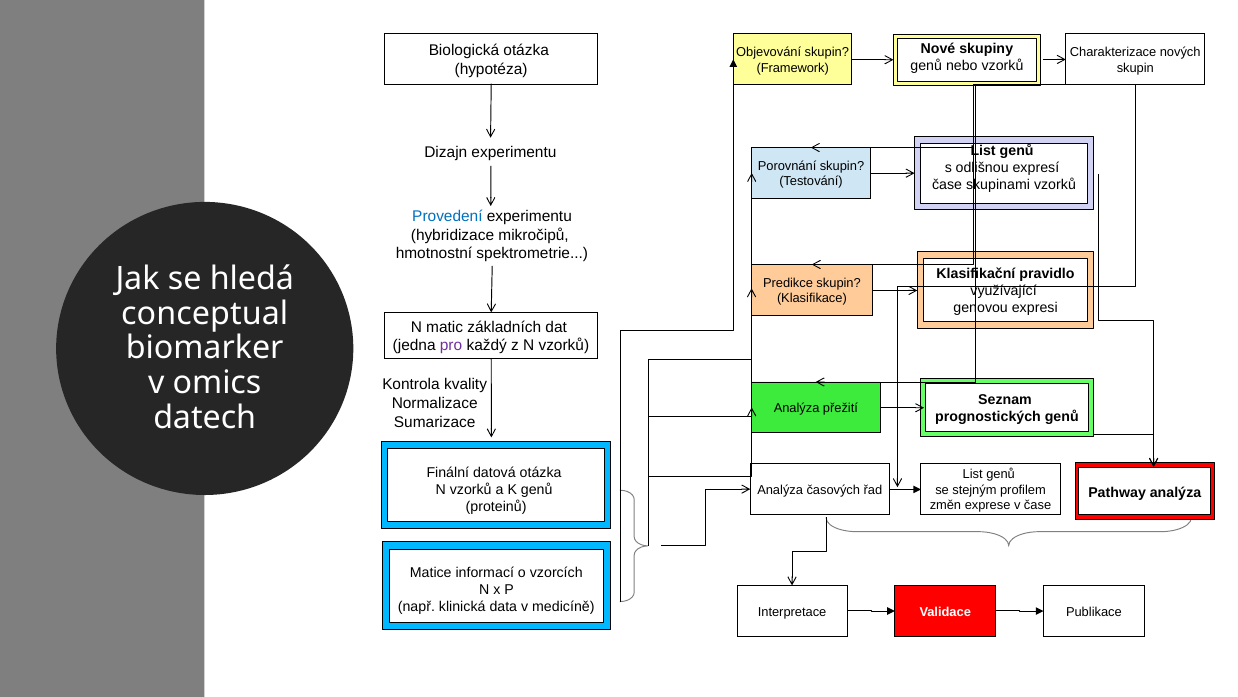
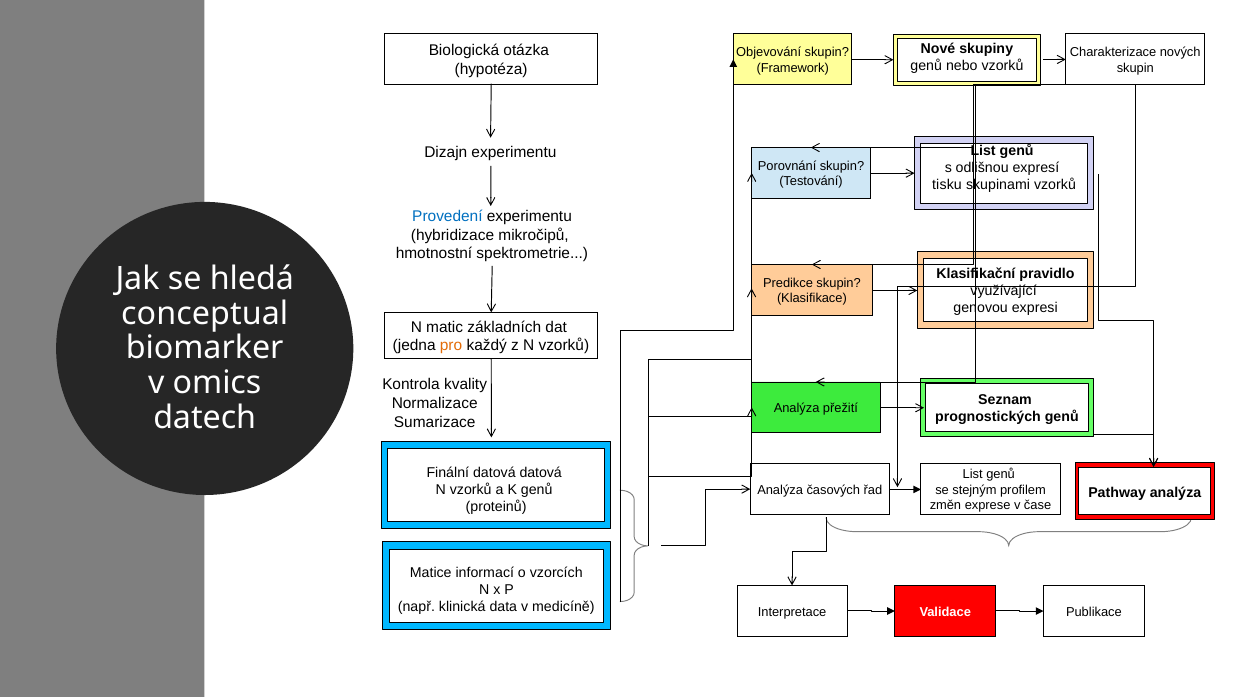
čase at (947, 185): čase -> tisku
pro colour: purple -> orange
datová otázka: otázka -> datová
